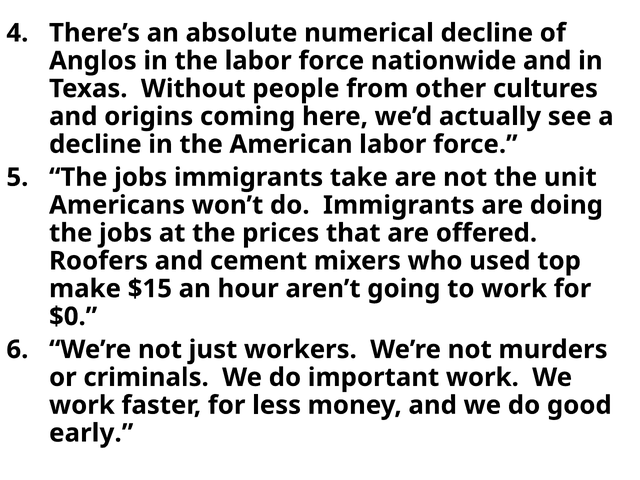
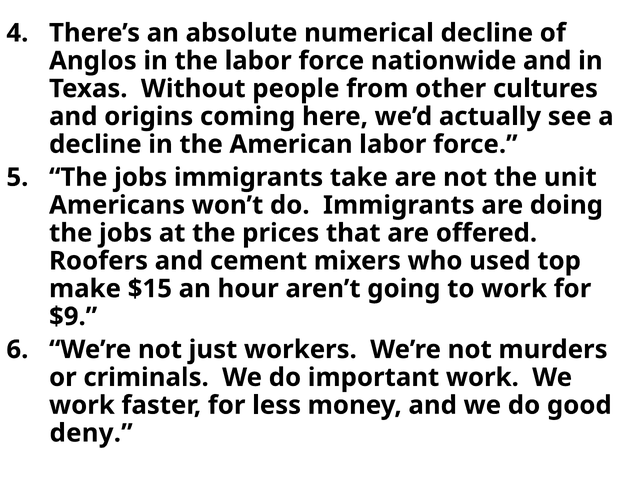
$0: $0 -> $9
early: early -> deny
